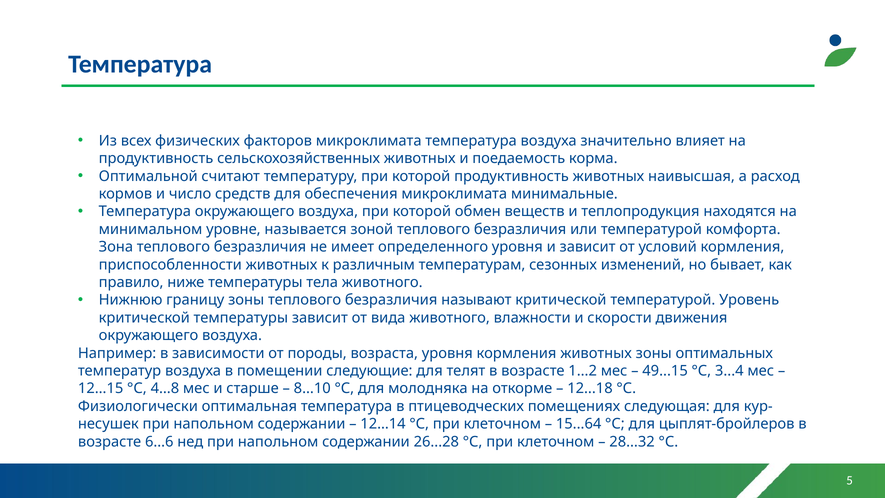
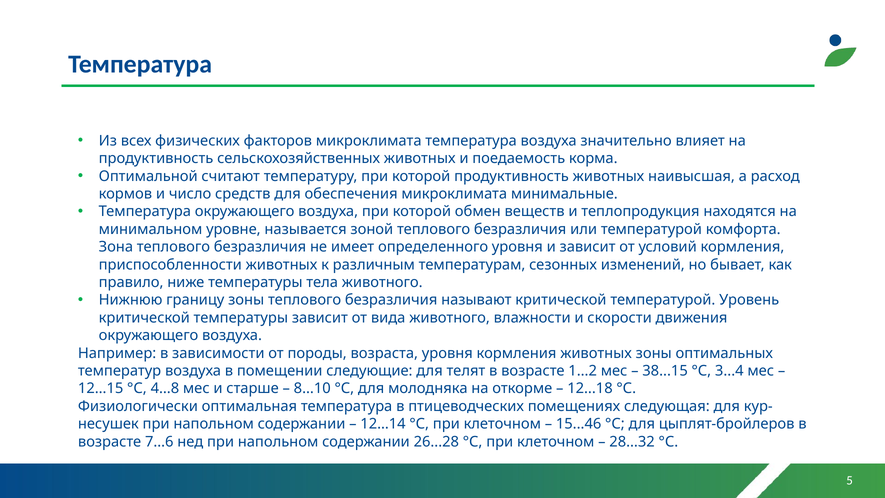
49...15: 49...15 -> 38...15
15...64: 15...64 -> 15...46
6…6: 6…6 -> 7…6
